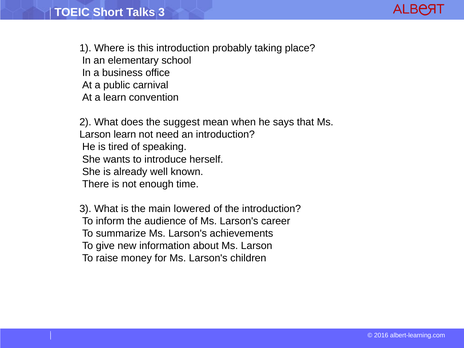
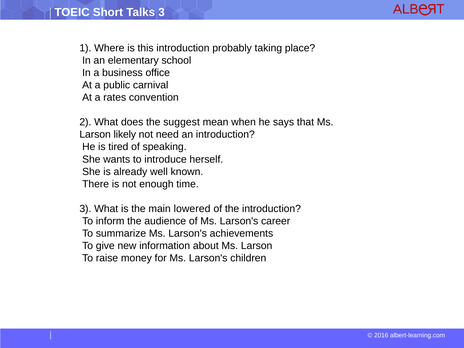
a learn: learn -> rates
Larson learn: learn -> likely
